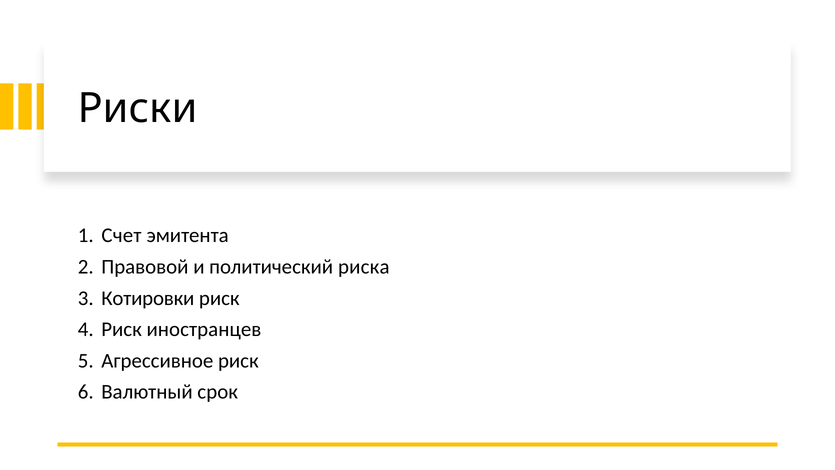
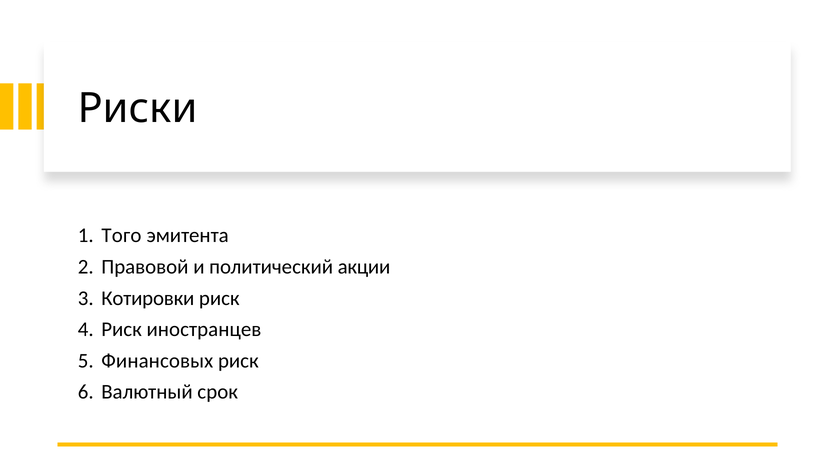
Счет: Счет -> Того
риска: риска -> акции
Агрессивное: Агрессивное -> Финансовых
